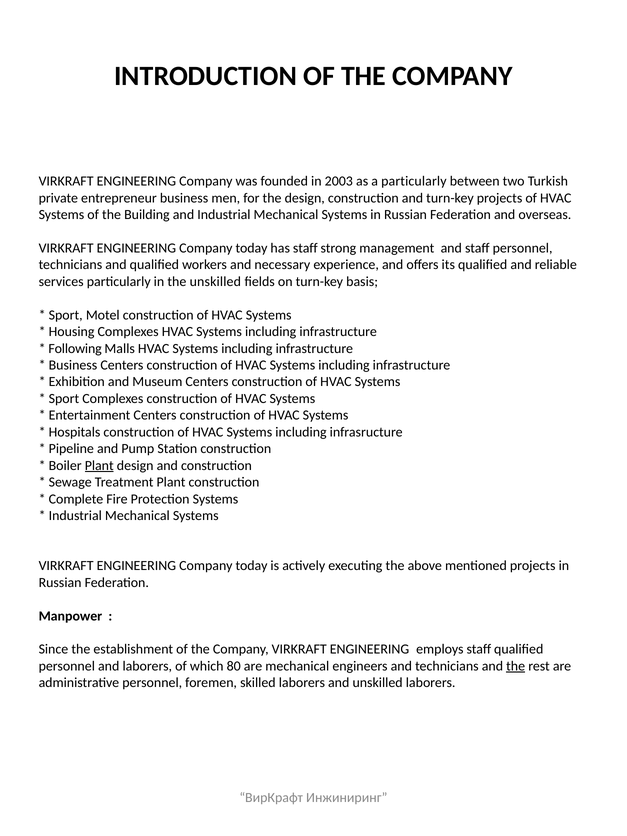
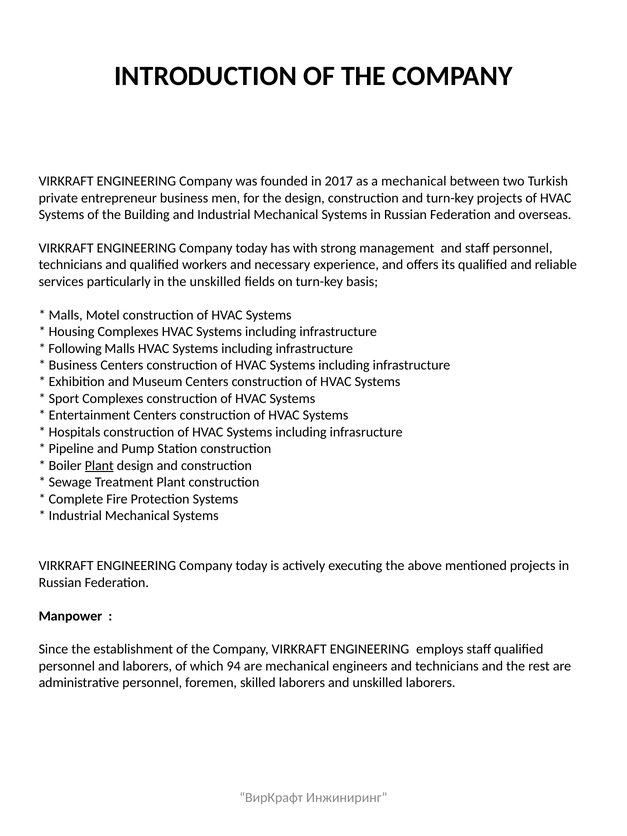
2003: 2003 -> 2017
a particularly: particularly -> mechanical
has staff: staff -> with
Sport at (66, 315): Sport -> Malls
80: 80 -> 94
the at (516, 666) underline: present -> none
